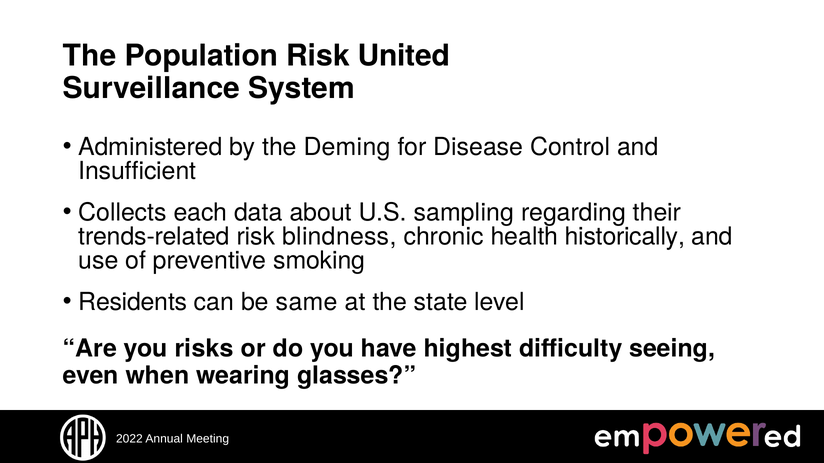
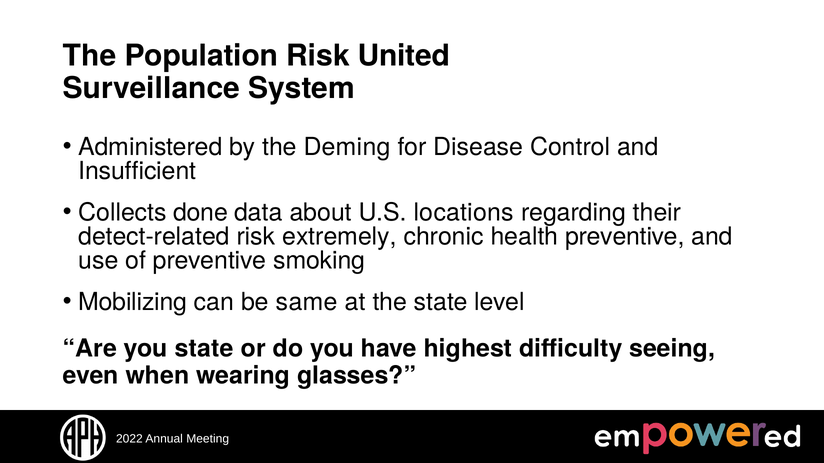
each: each -> done
sampling: sampling -> locations
trends-related: trends-related -> detect-related
blindness: blindness -> extremely
health historically: historically -> preventive
Residents: Residents -> Mobilizing
you risks: risks -> state
